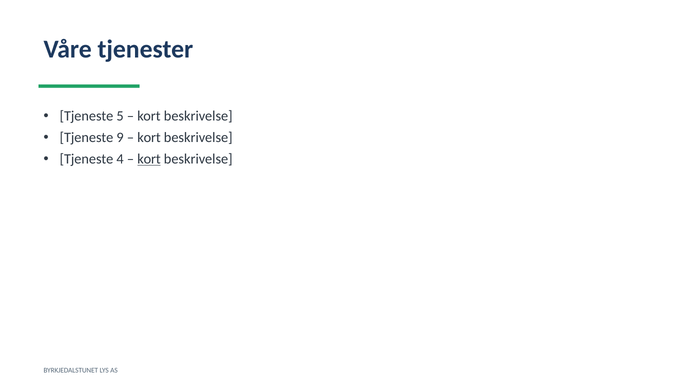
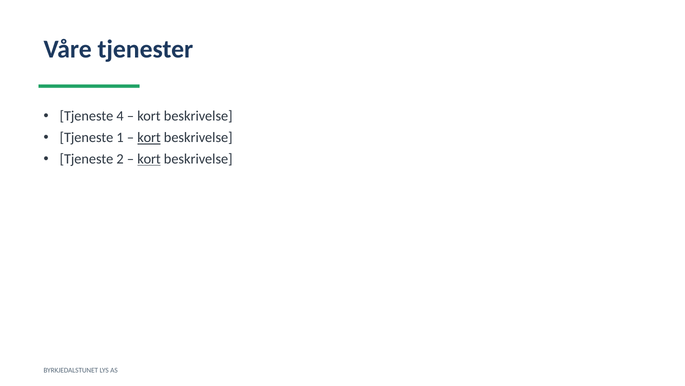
5: 5 -> 4
9: 9 -> 1
kort at (149, 137) underline: none -> present
4: 4 -> 2
